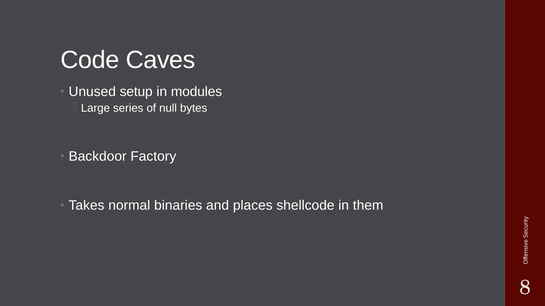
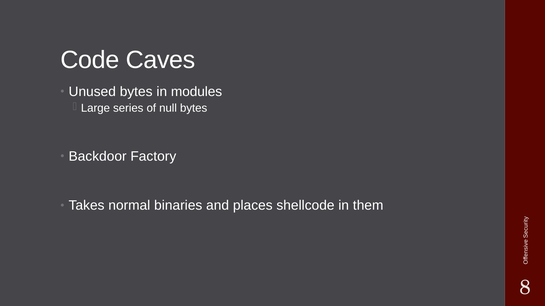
Unused setup: setup -> bytes
